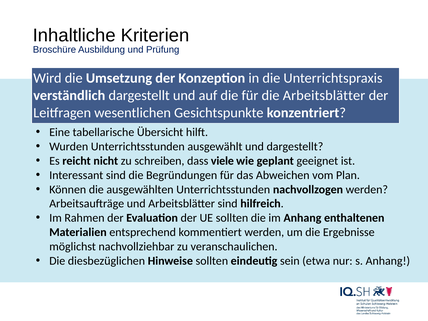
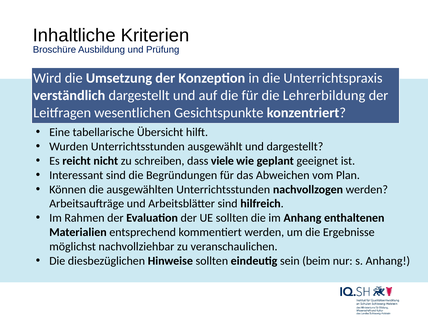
die Arbeitsblätter: Arbeitsblätter -> Lehrerbildung
etwa: etwa -> beim
